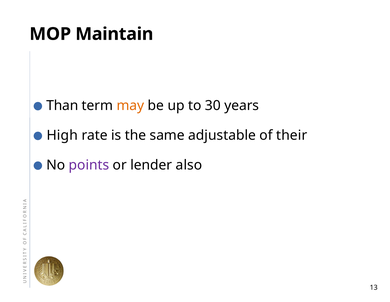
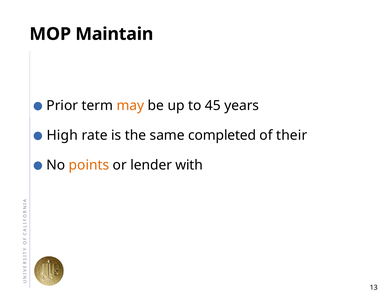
Than: Than -> Prior
30: 30 -> 45
adjustable: adjustable -> completed
points colour: purple -> orange
also: also -> with
